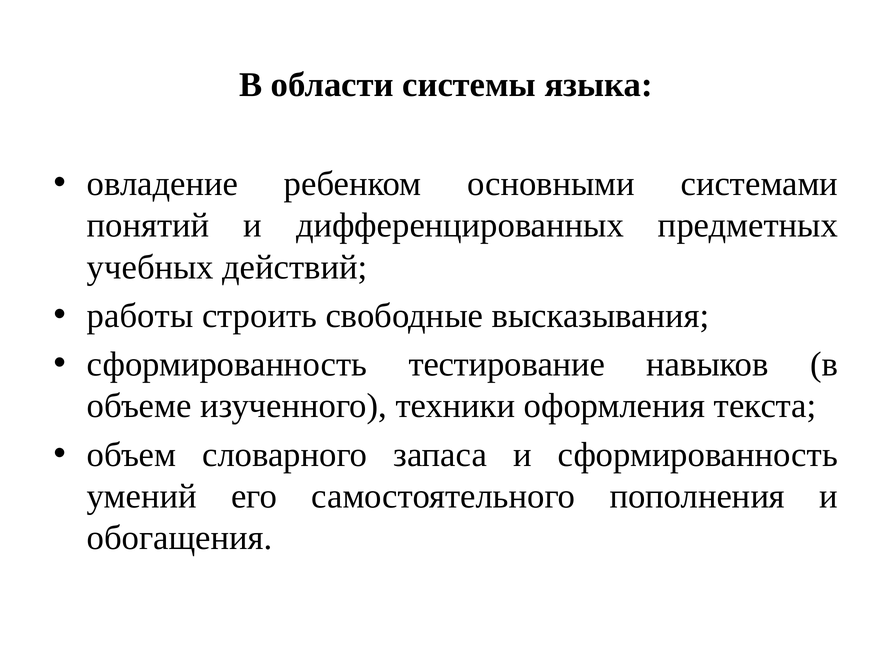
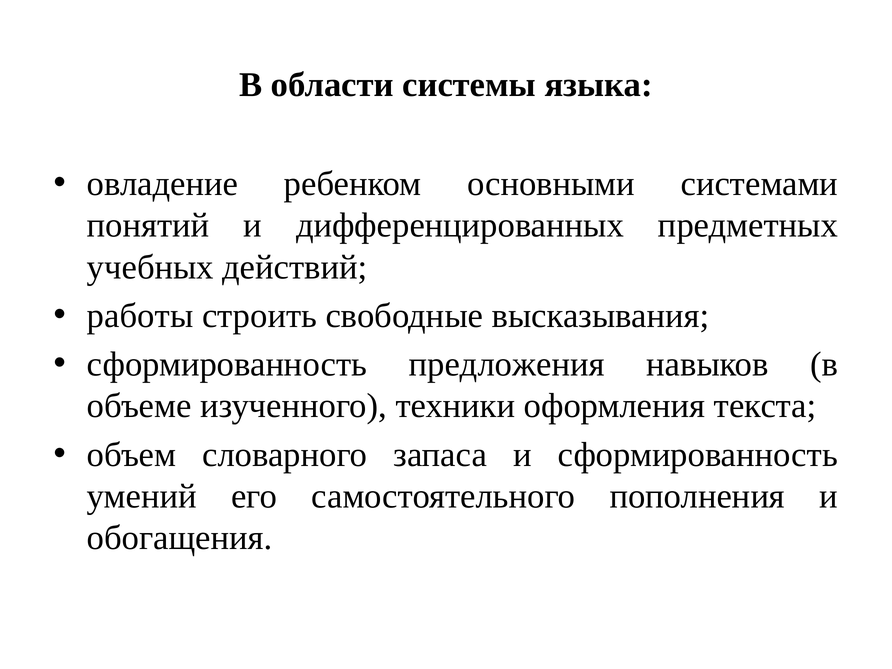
тестирование: тестирование -> предложения
